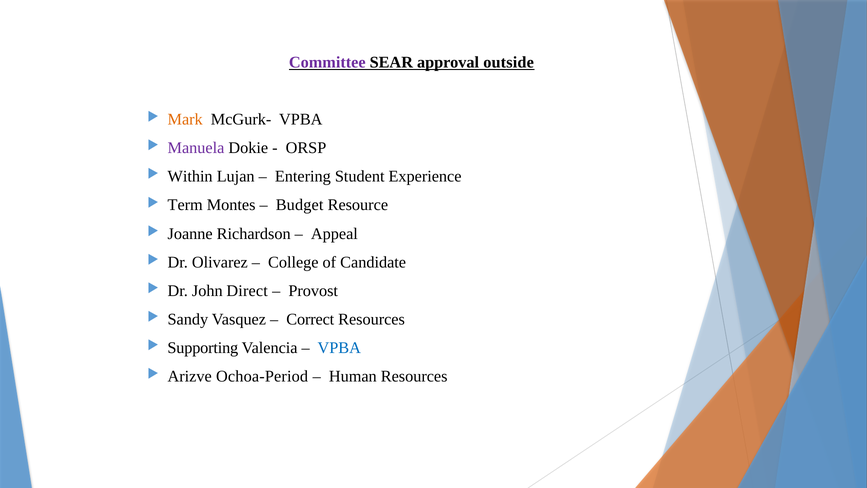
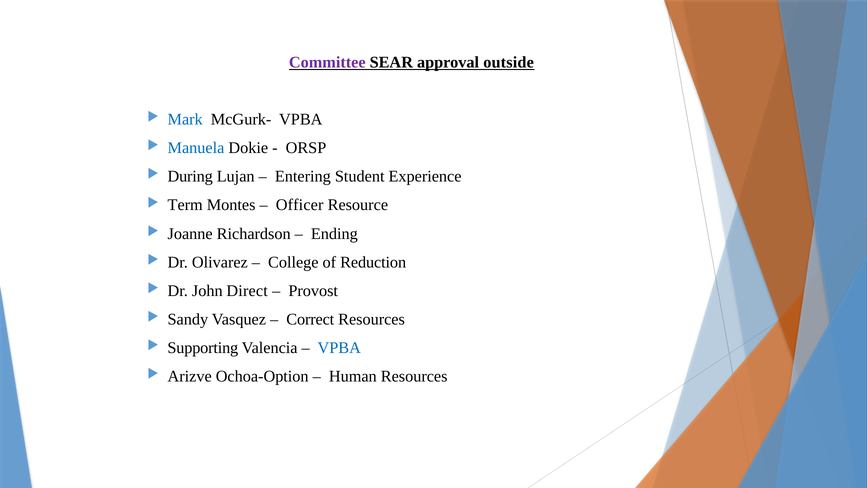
Mark colour: orange -> blue
Manuela colour: purple -> blue
Within: Within -> During
Budget: Budget -> Officer
Appeal: Appeal -> Ending
Candidate: Candidate -> Reduction
Ochoa-Period: Ochoa-Period -> Ochoa-Option
